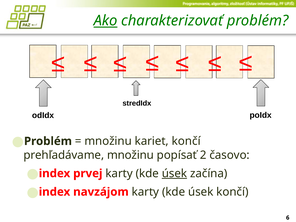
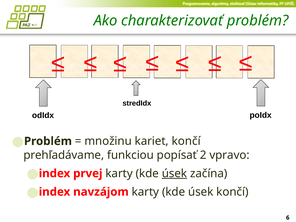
Ako underline: present -> none
prehľadávame množinu: množinu -> funkciou
časovo: časovo -> vpravo
